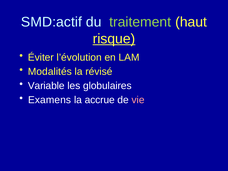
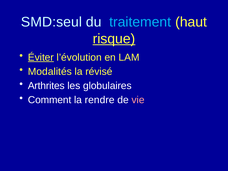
SMD:actif: SMD:actif -> SMD:seul
traitement colour: light green -> light blue
Éviter underline: none -> present
Variable: Variable -> Arthrites
Examens: Examens -> Comment
accrue: accrue -> rendre
